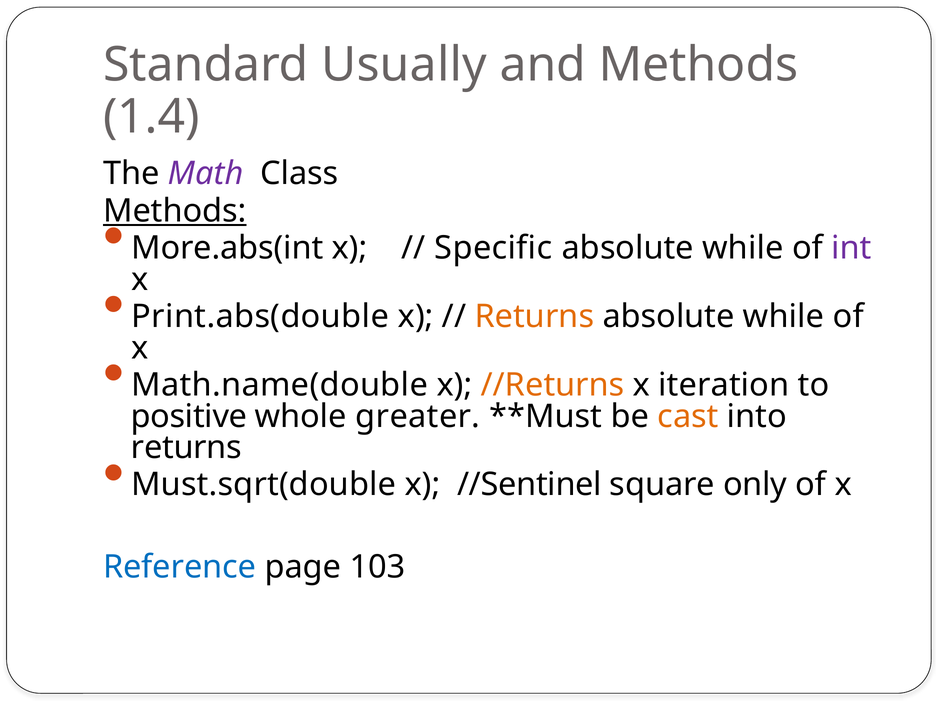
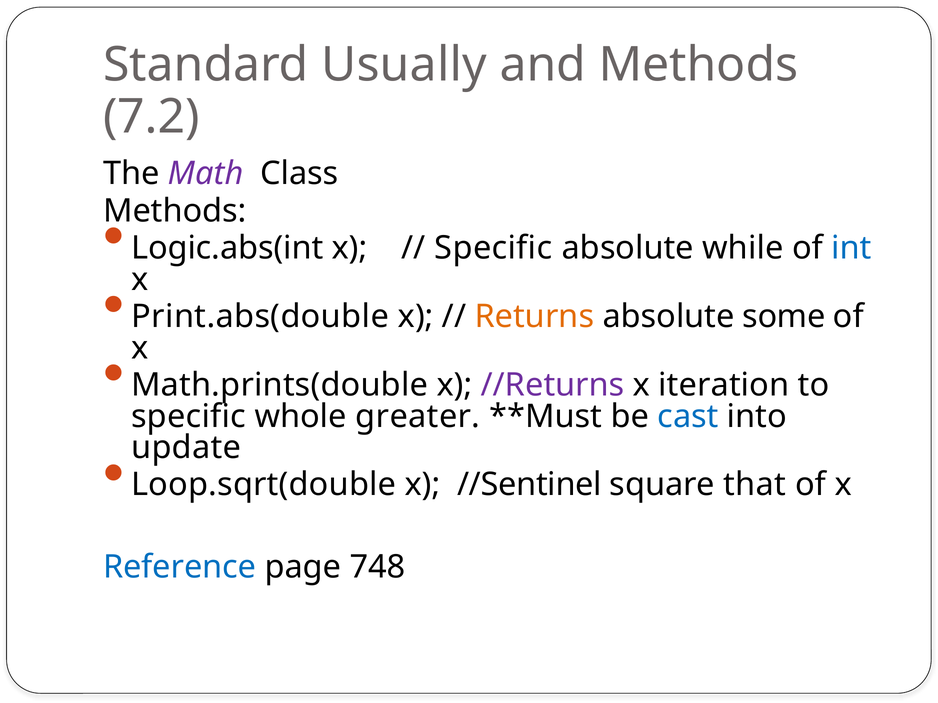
1.4: 1.4 -> 7.2
Methods at (175, 211) underline: present -> none
More.abs(int: More.abs(int -> Logic.abs(int
int colour: purple -> blue
while at (784, 317): while -> some
Math.name(double: Math.name(double -> Math.prints(double
//Returns colour: orange -> purple
positive at (189, 417): positive -> specific
cast colour: orange -> blue
returns at (186, 448): returns -> update
Must.sqrt(double: Must.sqrt(double -> Loop.sqrt(double
only: only -> that
103: 103 -> 748
